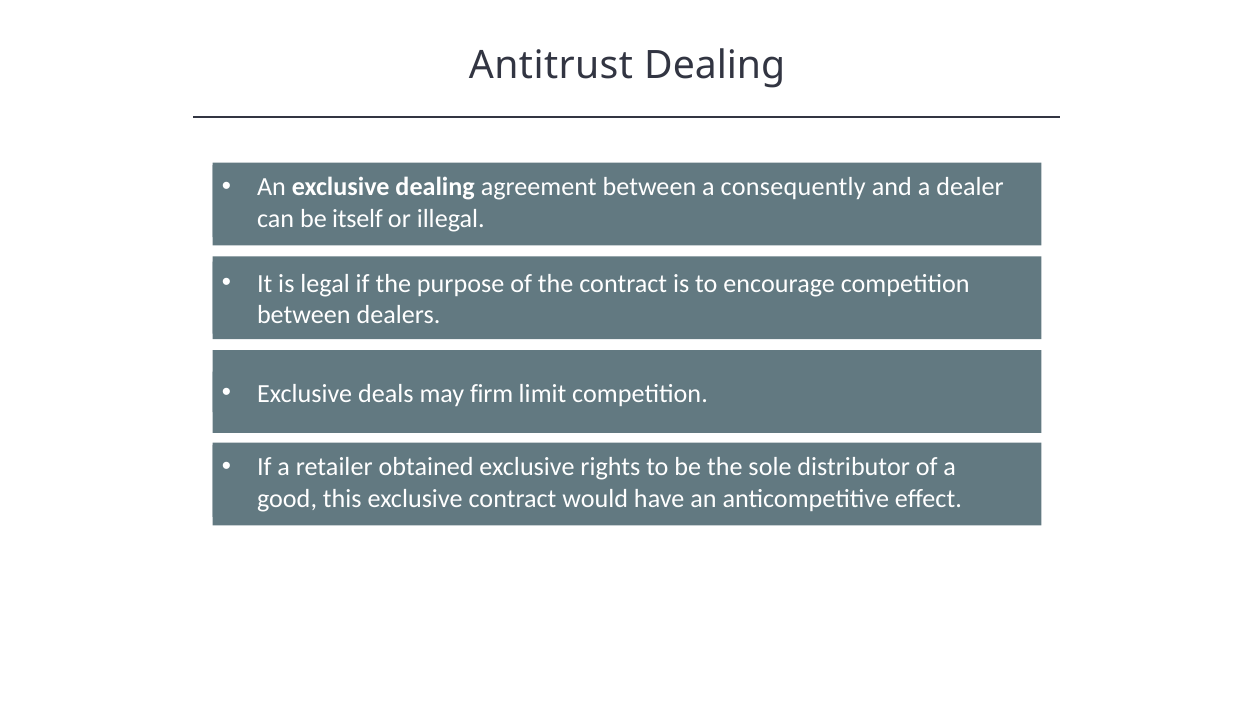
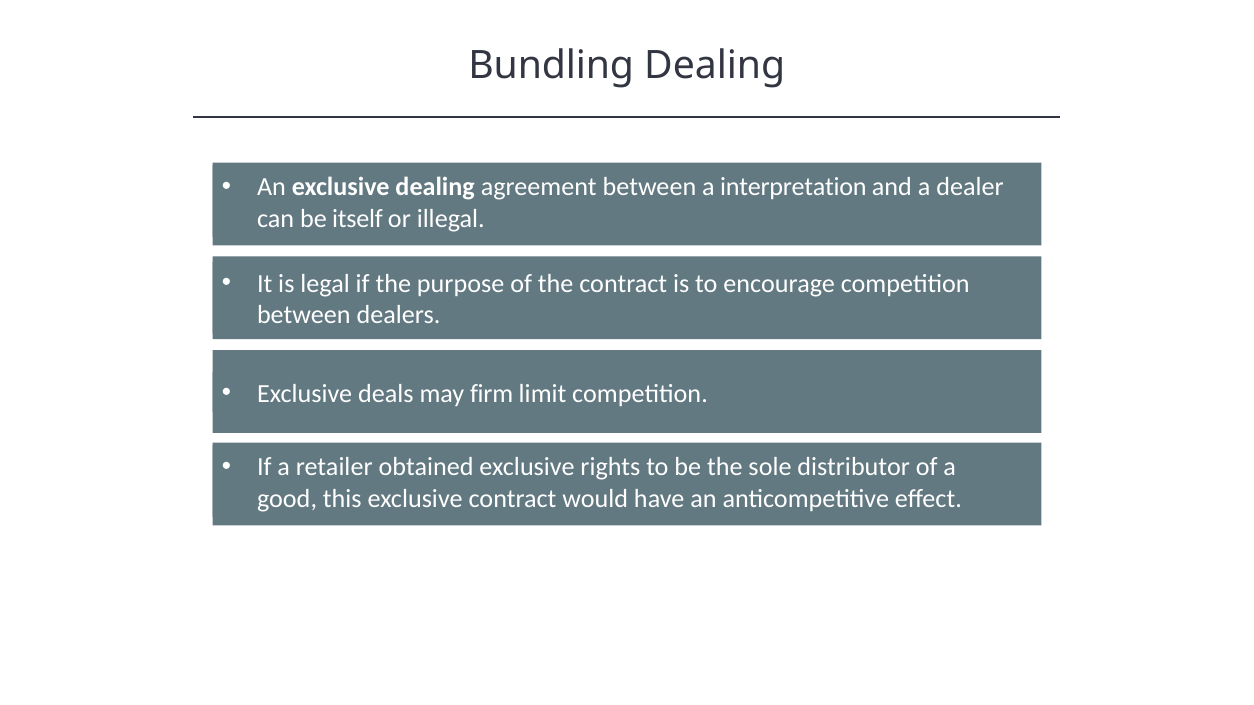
Antitrust: Antitrust -> Bundling
consequently: consequently -> interpretation
